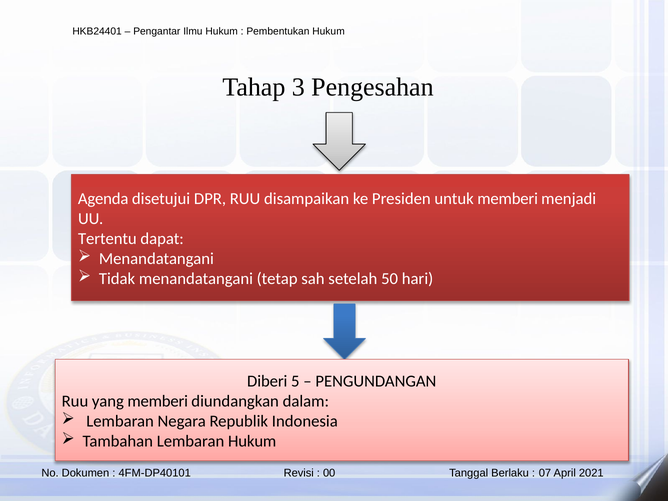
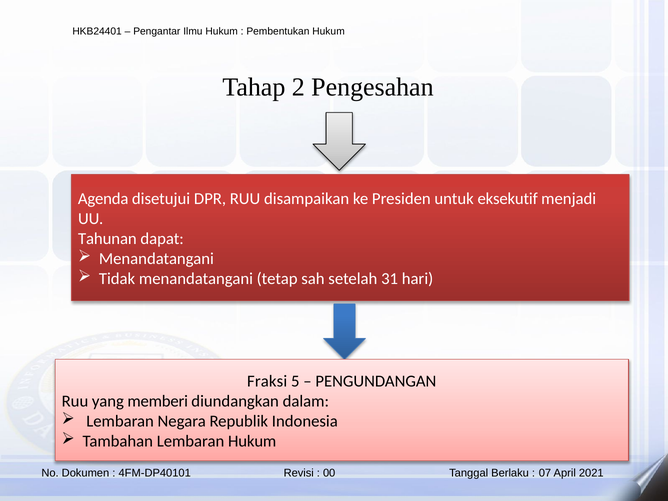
3: 3 -> 2
untuk memberi: memberi -> eksekutif
Tertentu: Tertentu -> Tahunan
50: 50 -> 31
Diberi: Diberi -> Fraksi
